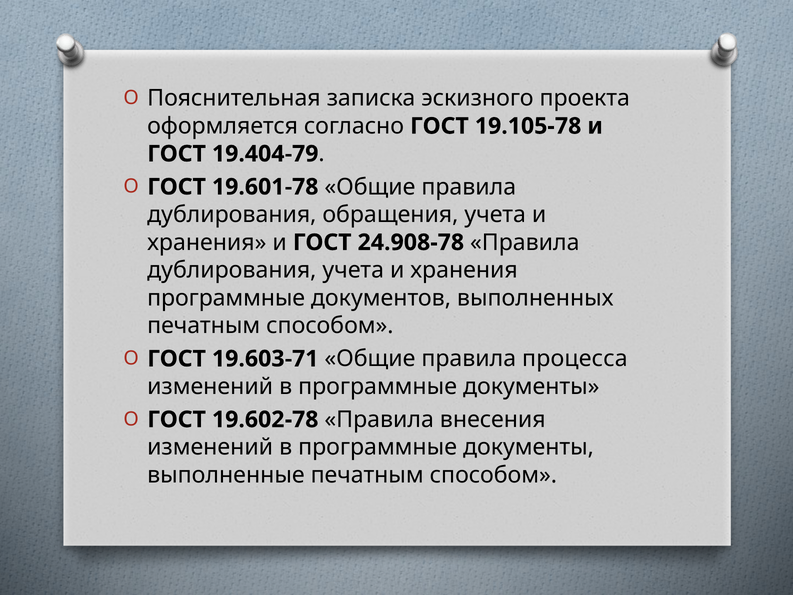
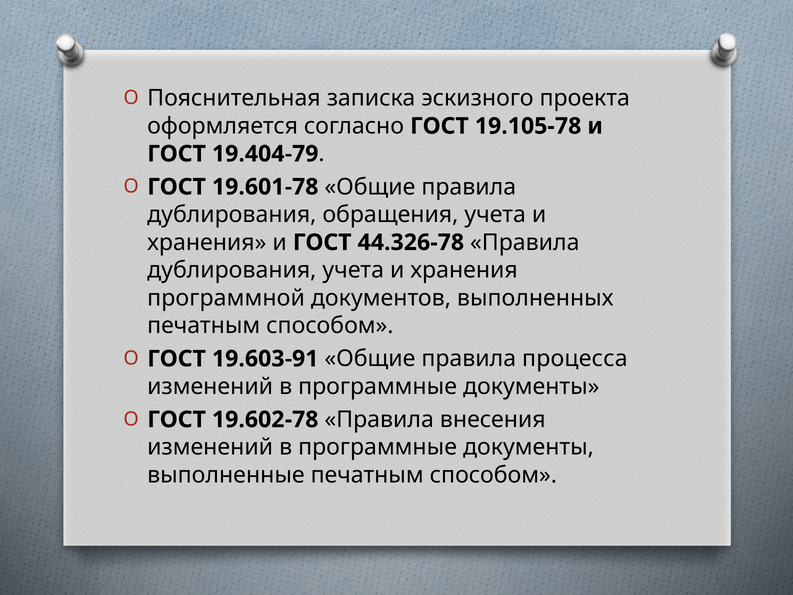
24.908-78: 24.908-78 -> 44.326-78
программные at (226, 298): программные -> программной
19.603-71: 19.603-71 -> 19.603-91
